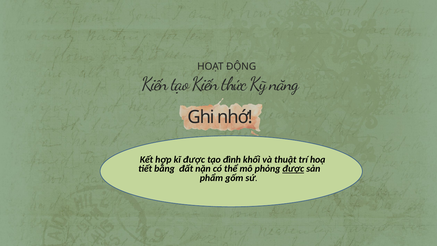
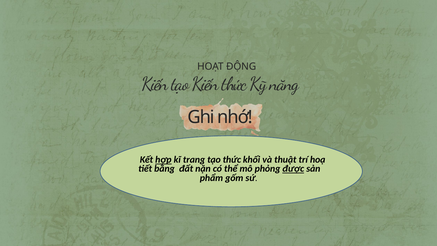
hợp underline: none -> present
kĩ được: được -> trang
tạo đình: đình -> thức
